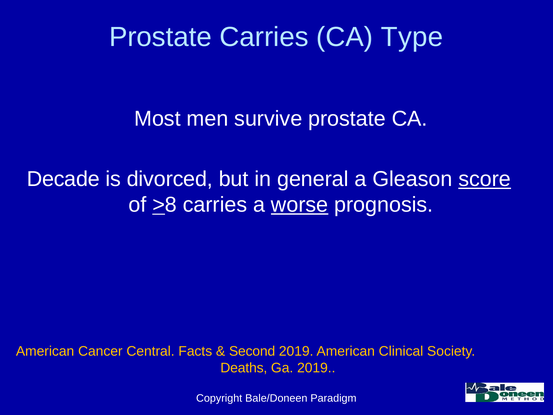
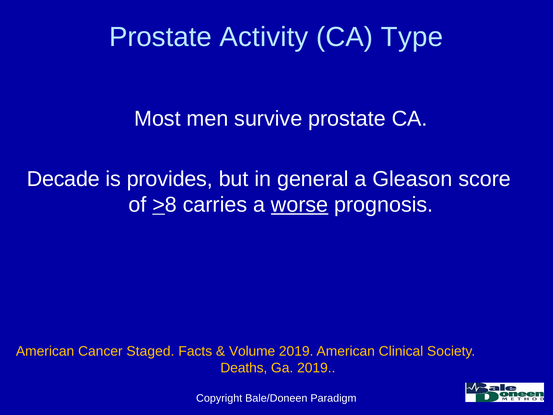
Prostate Carries: Carries -> Activity
divorced: divorced -> provides
score underline: present -> none
Central: Central -> Staged
Second: Second -> Volume
